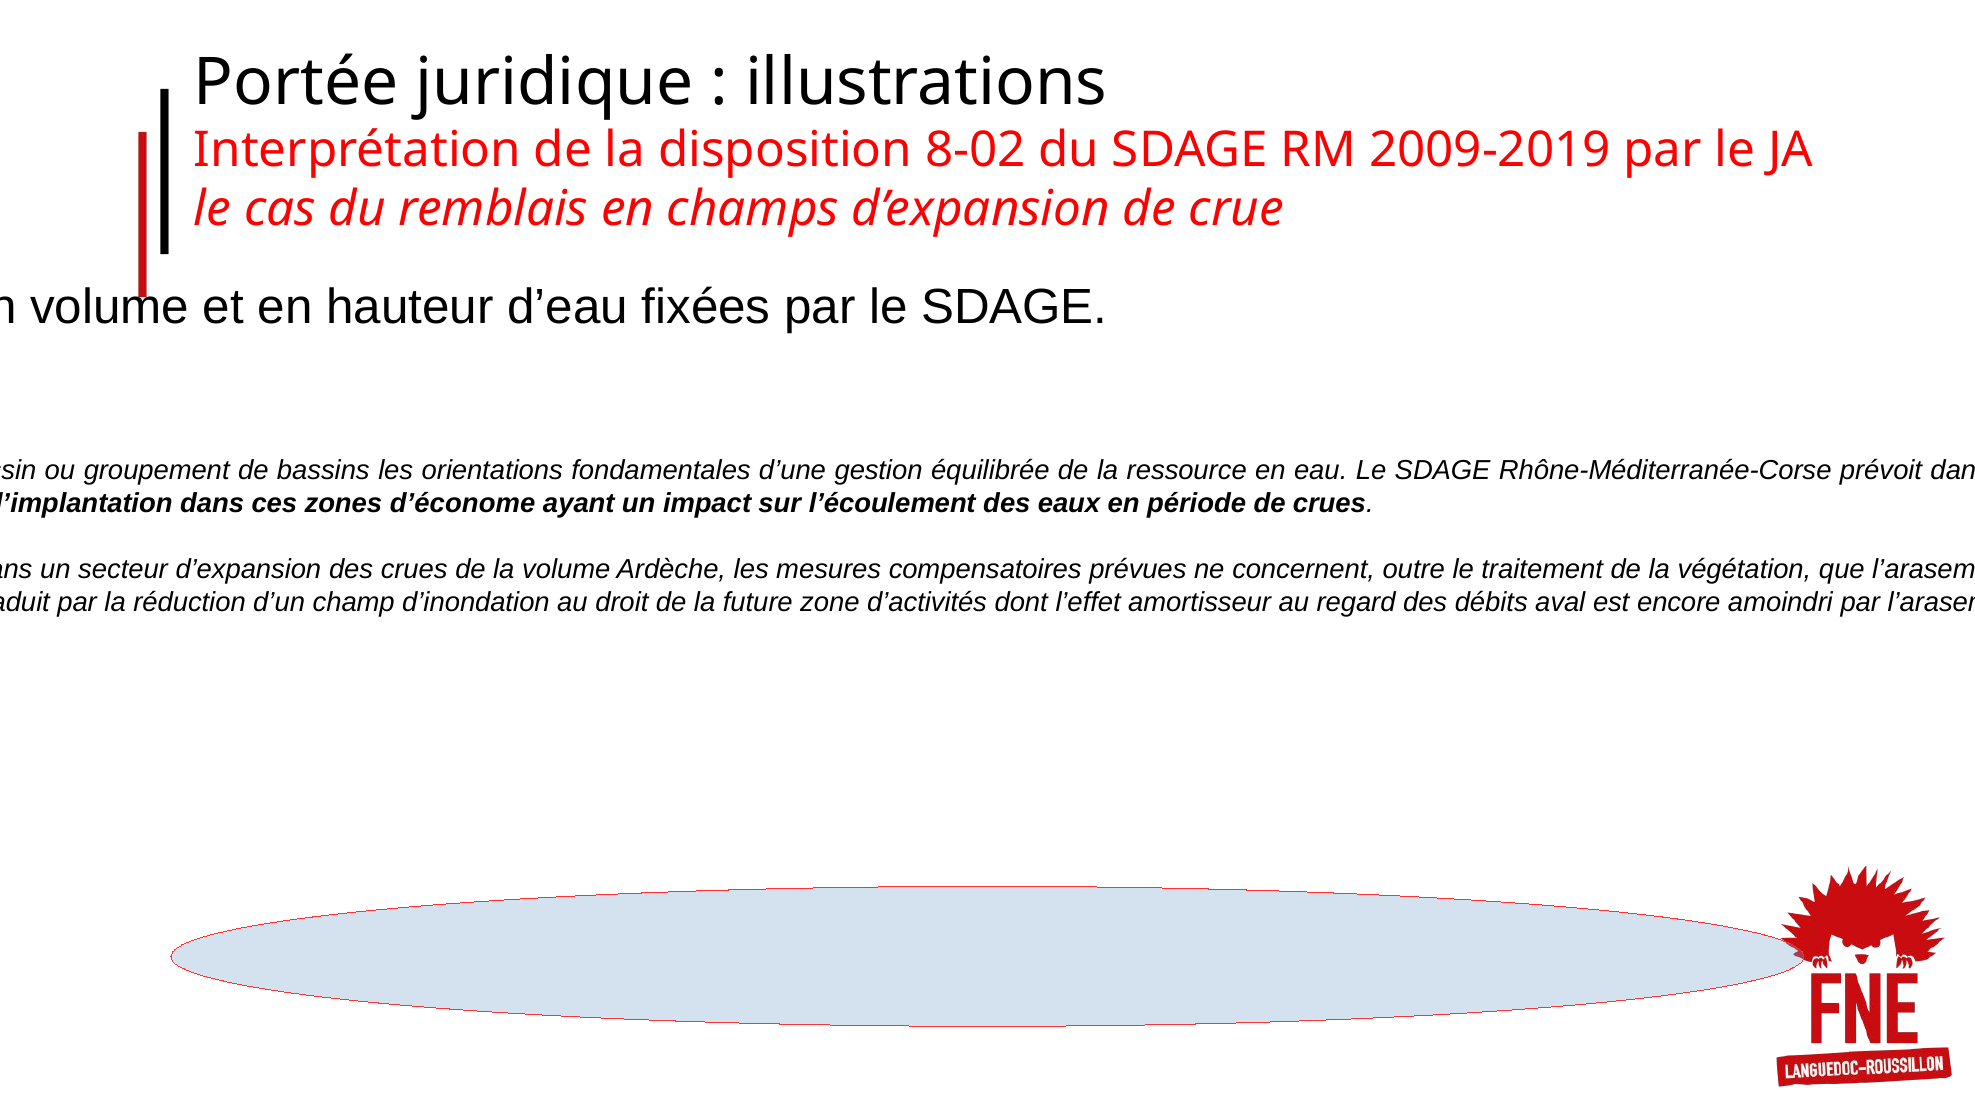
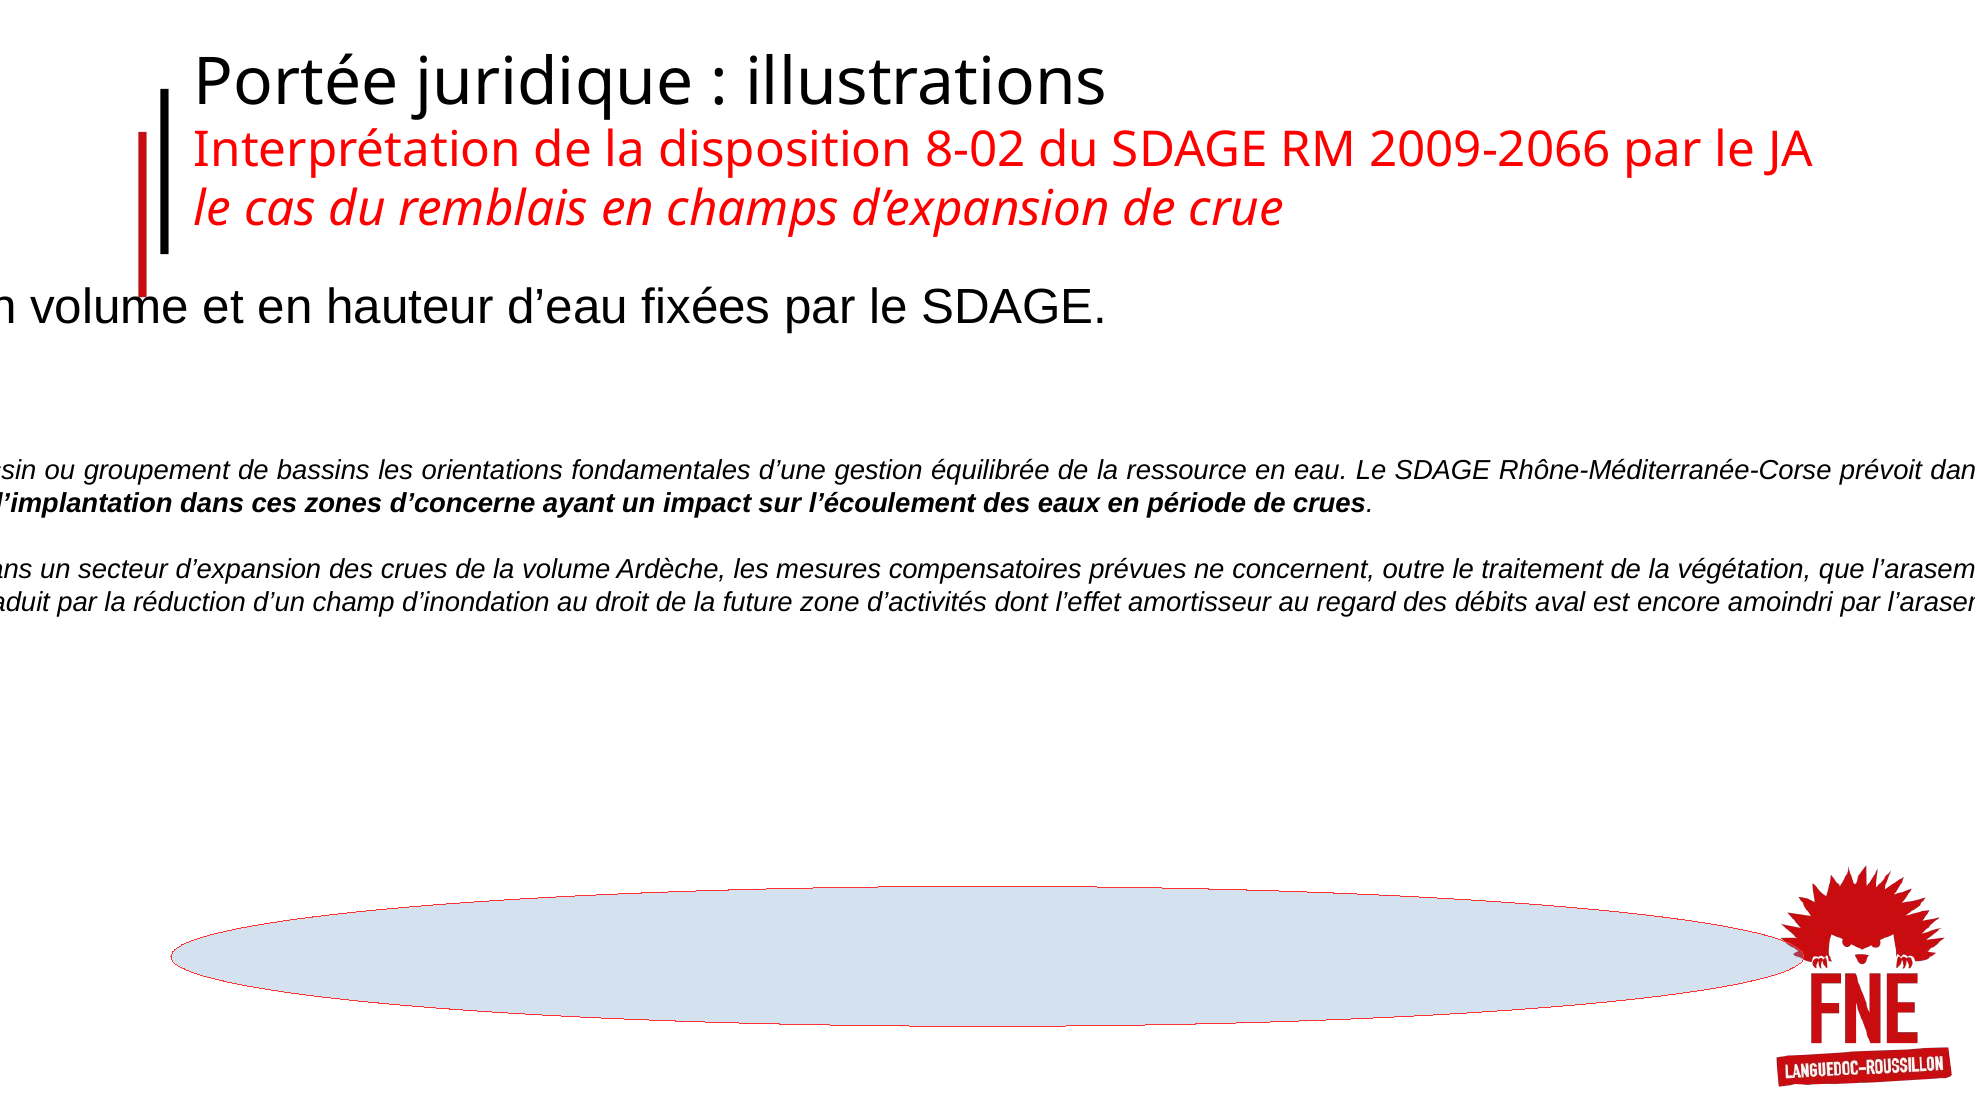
2009-2019: 2009-2019 -> 2009-2066
d’économe: d’économe -> d’concerne
